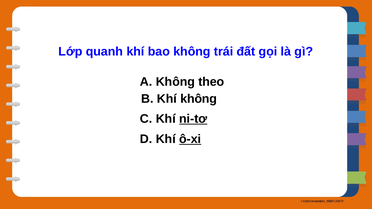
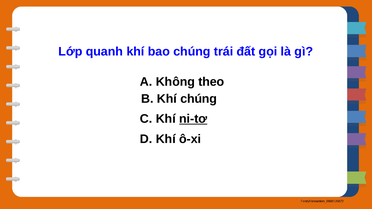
bao không: không -> chúng
Khí không: không -> chúng
ô-xi underline: present -> none
